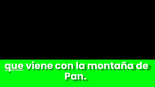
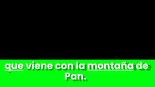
montaña underline: none -> present
